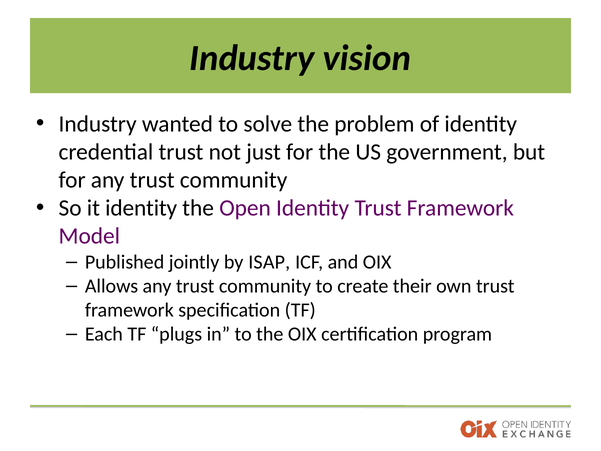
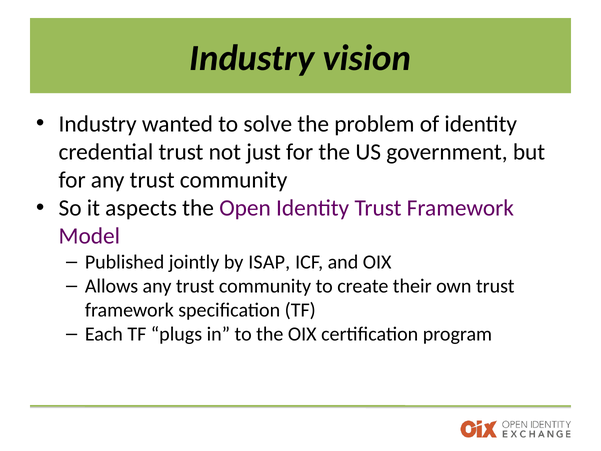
it identity: identity -> aspects
